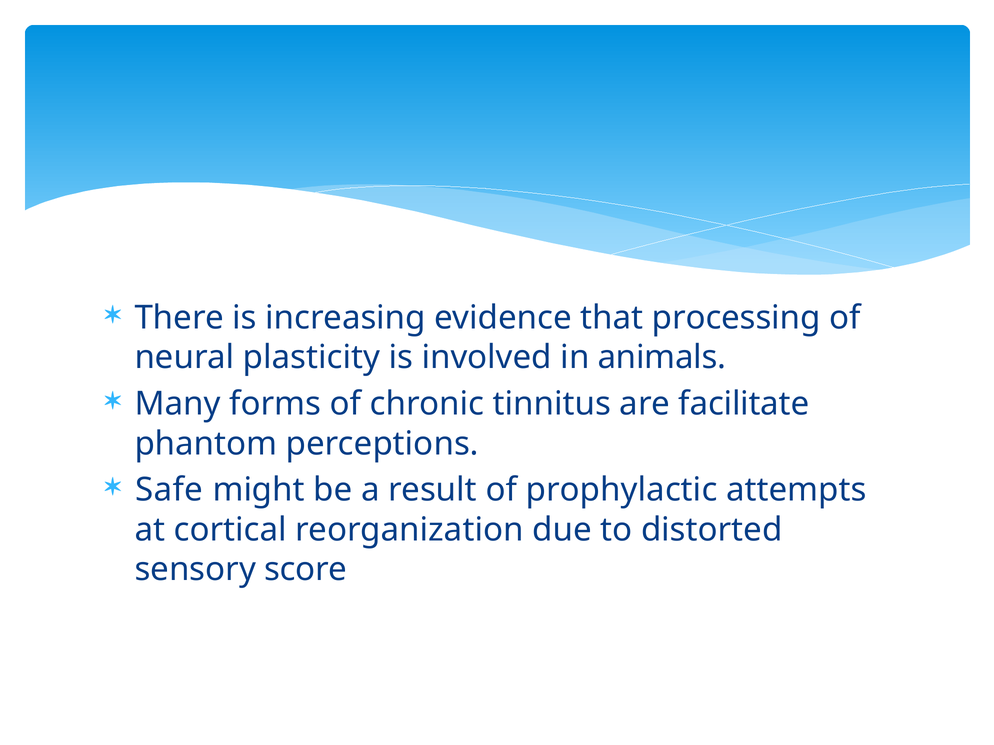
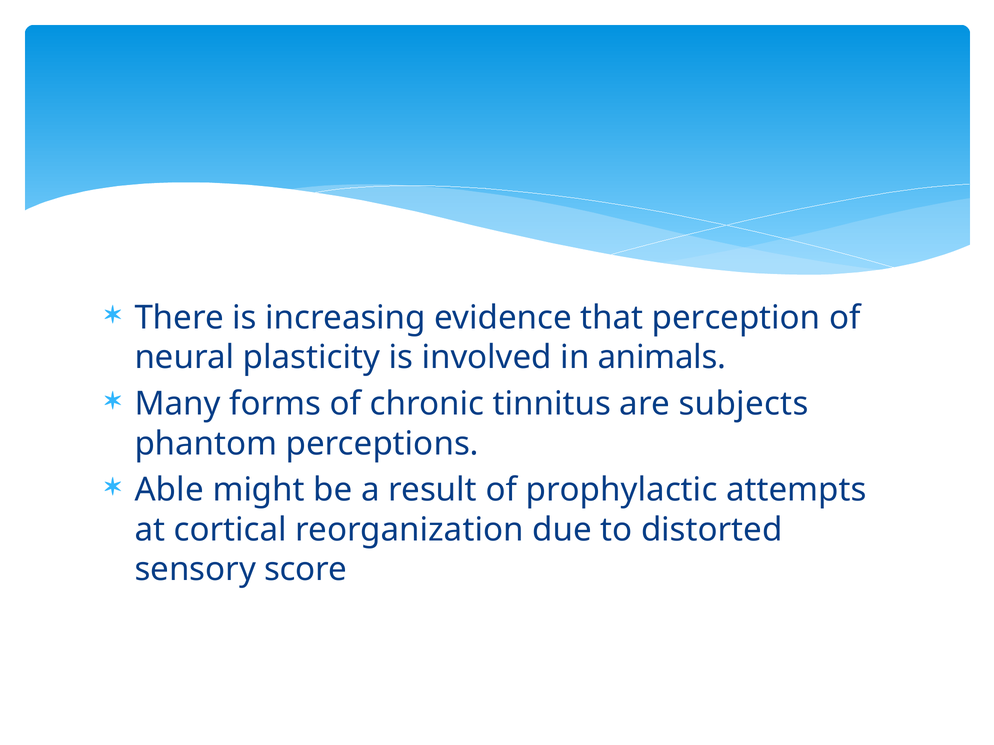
processing: processing -> perception
facilitate: facilitate -> subjects
Safe: Safe -> Able
